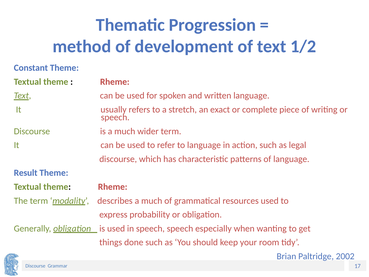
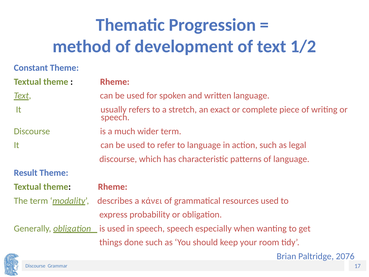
describes a much: much -> κάνει
2002: 2002 -> 2076
